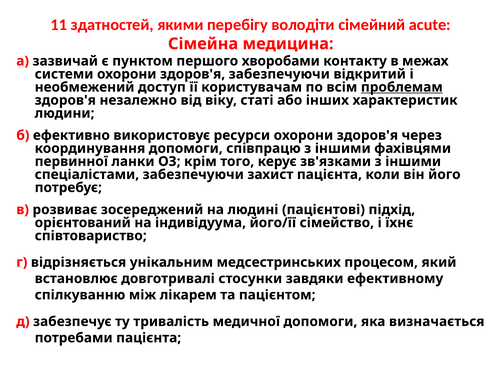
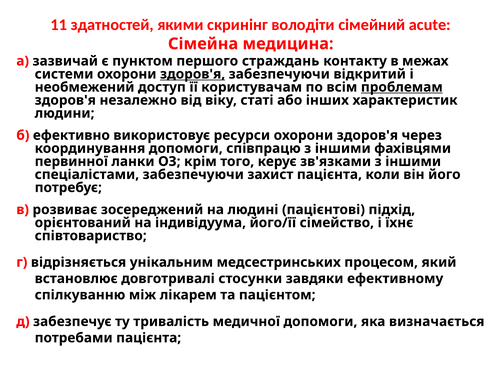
перебігу: перебігу -> скринінг
хворобами: хворобами -> страждань
здоров'я at (193, 74) underline: none -> present
